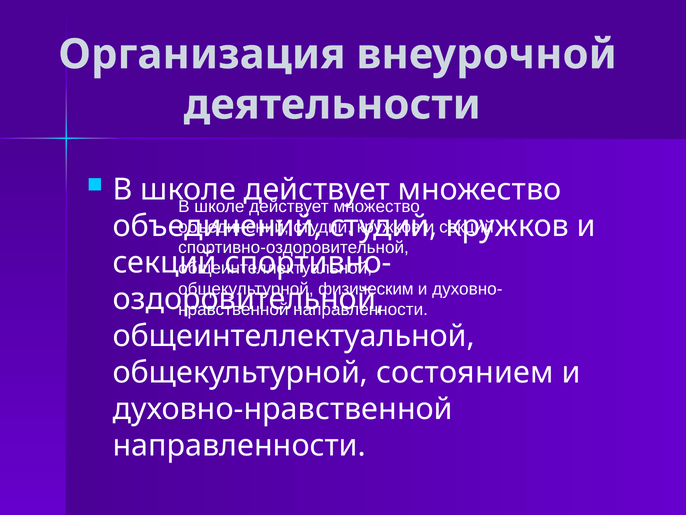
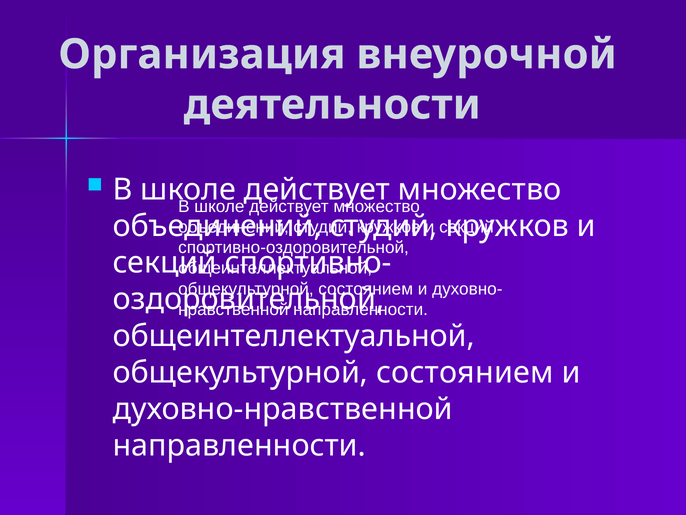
физическим at (366, 289): физическим -> состоянием
